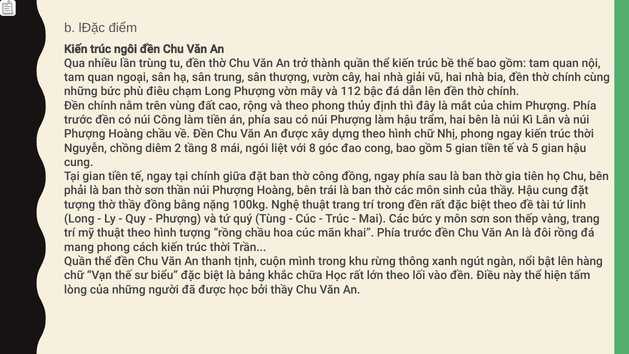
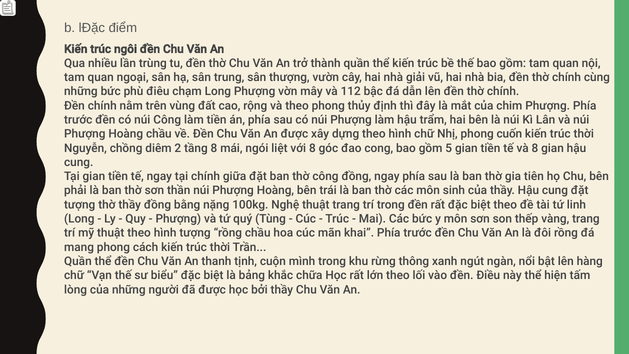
phong ngay: ngay -> cuốn
và 5: 5 -> 8
